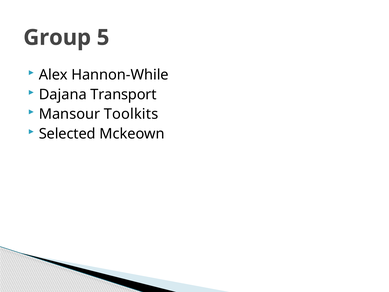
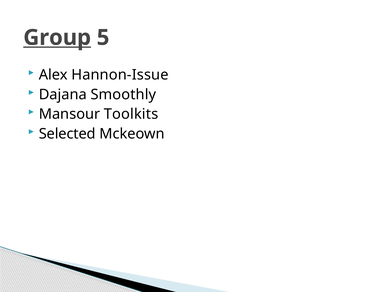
Group underline: none -> present
Hannon-While: Hannon-While -> Hannon-Issue
Transport: Transport -> Smoothly
